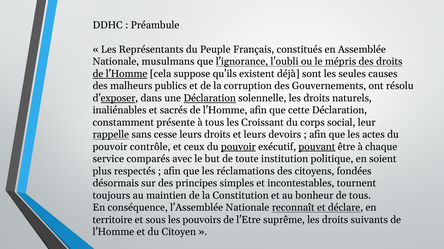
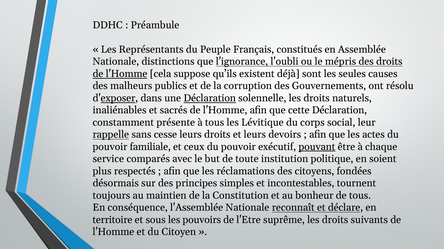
musulmans: musulmans -> distinctions
Croissant: Croissant -> Lévitique
contrôle: contrôle -> familiale
pouvoir at (238, 147) underline: present -> none
